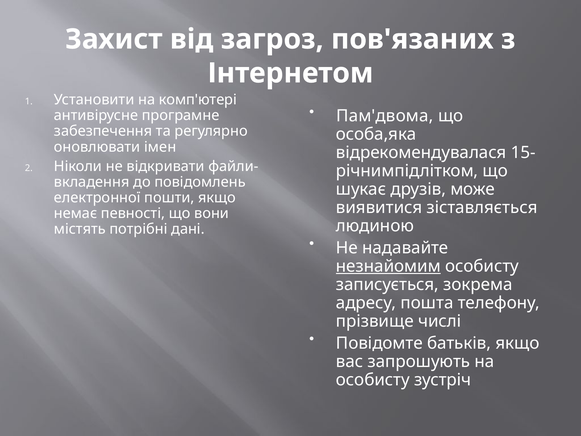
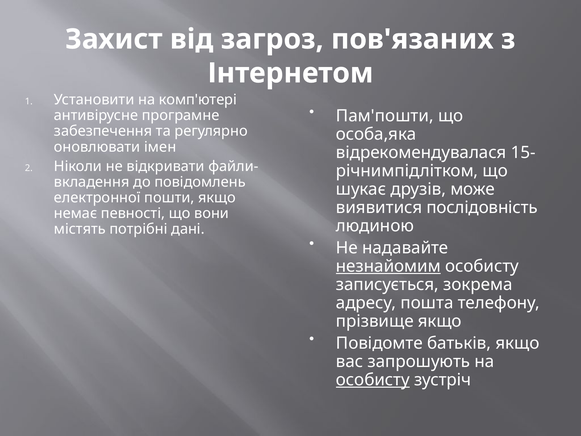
Пам'двома: Пам'двома -> Пам'пошти
зіставляється: зіставляється -> послідовність
прізвище числі: числі -> якщо
особисту at (373, 380) underline: none -> present
